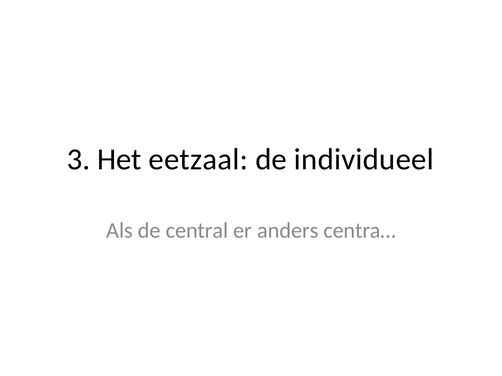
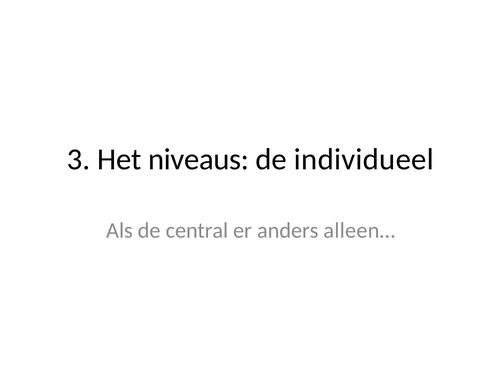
eetzaal: eetzaal -> niveaus
centra…: centra… -> alleen…
